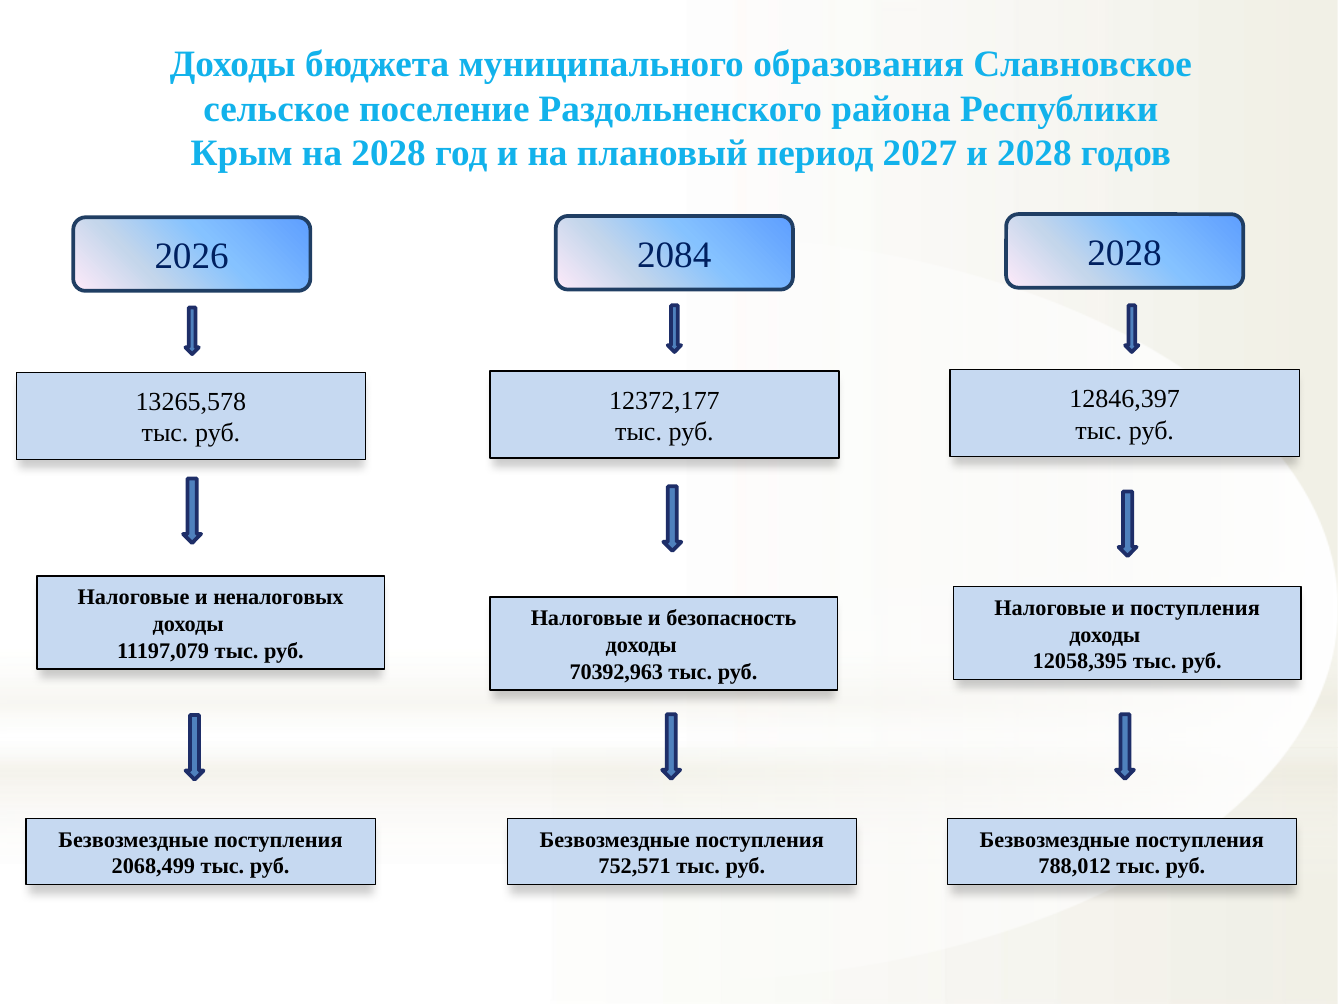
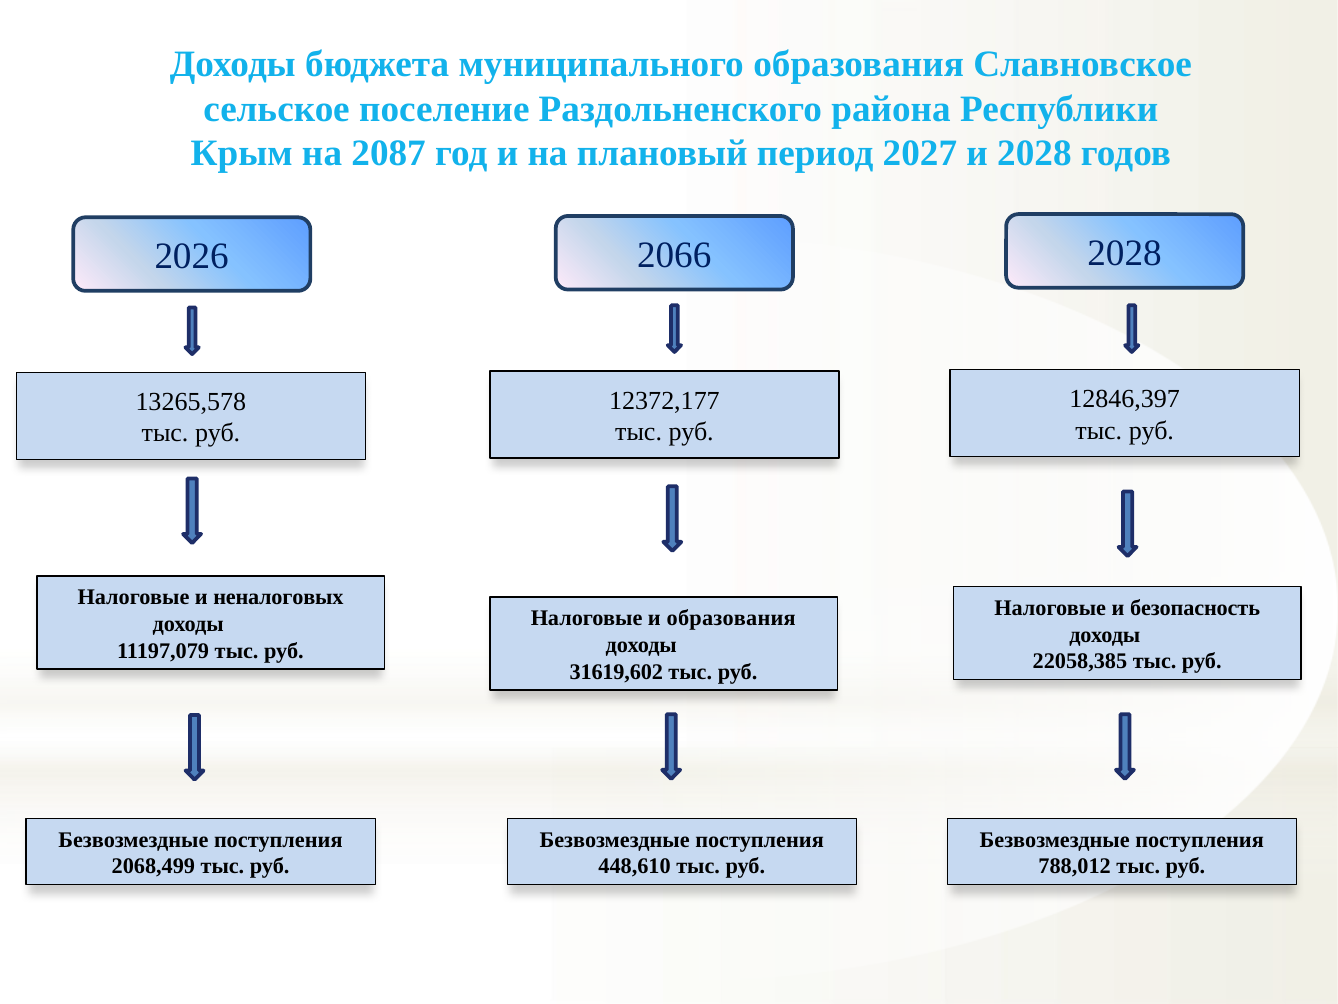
2028 at (389, 154): 2028 -> 2087
2084: 2084 -> 2066
и поступления: поступления -> безопасность
и безопасность: безопасность -> образования
12058,395: 12058,395 -> 22058,385
70392,963: 70392,963 -> 31619,602
752,571: 752,571 -> 448,610
